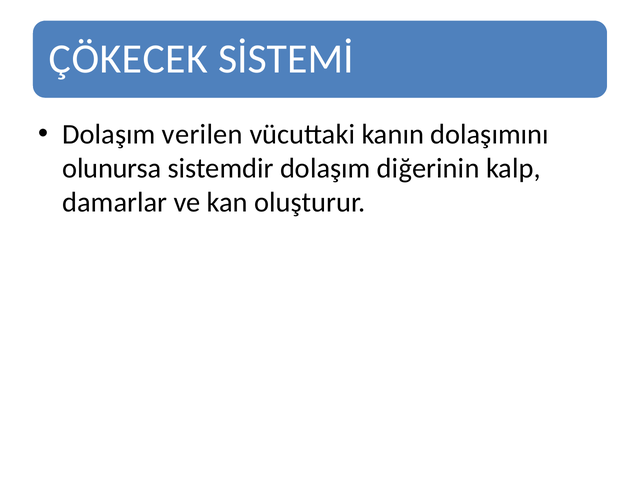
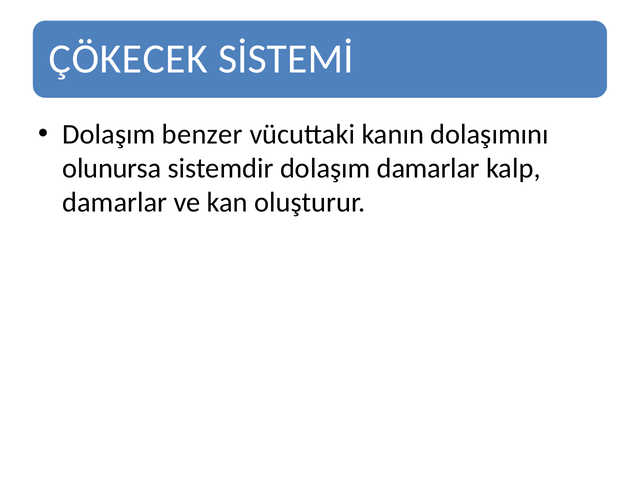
verilen: verilen -> benzer
dolaşım diğerinin: diğerinin -> damarlar
